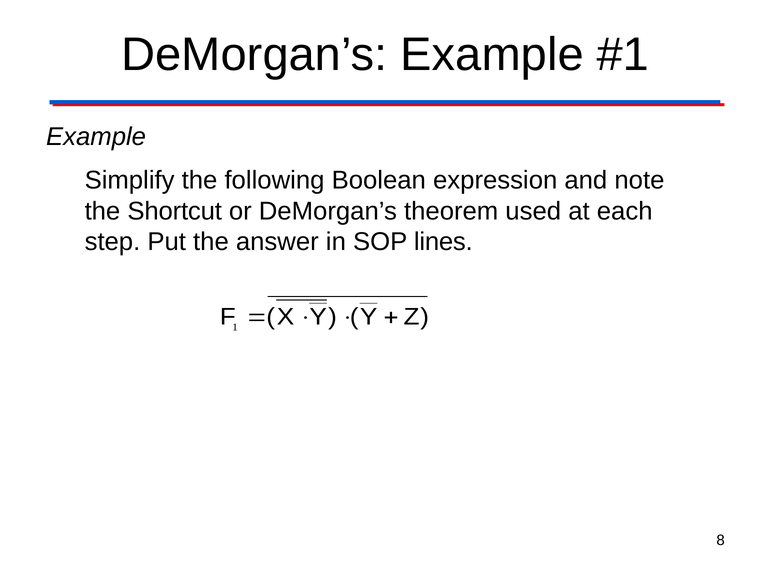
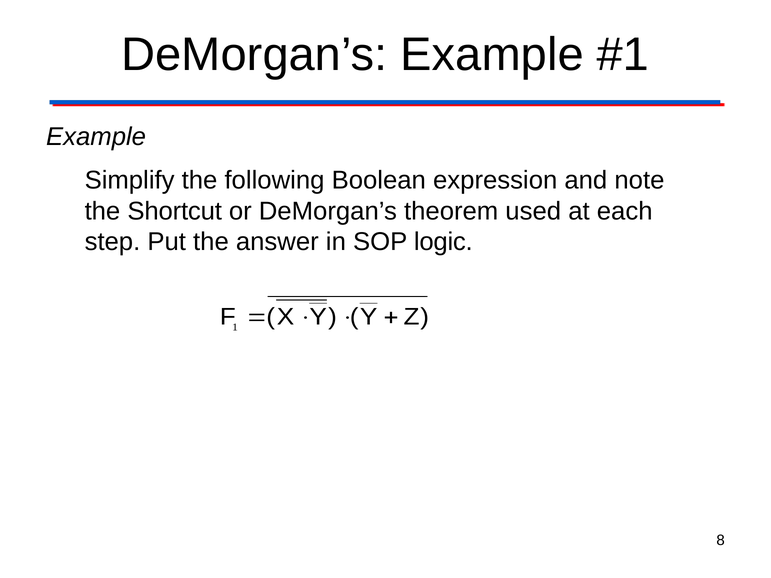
lines: lines -> logic
